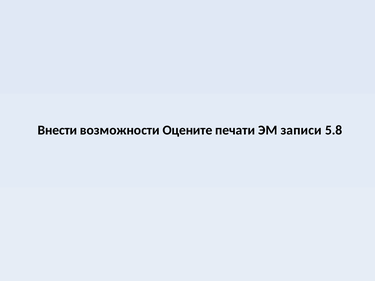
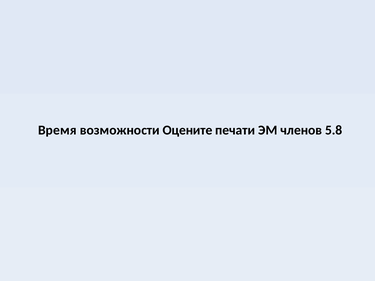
Внести: Внести -> Время
записи: записи -> членов
